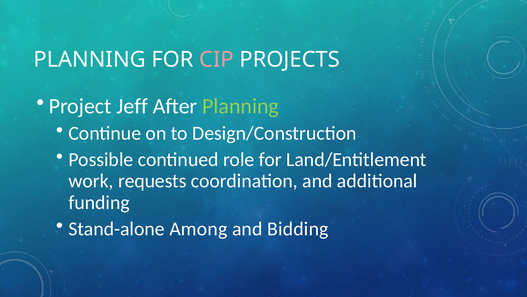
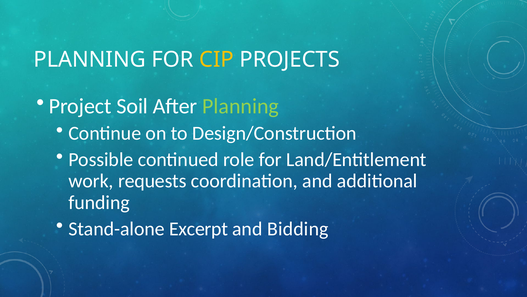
CIP colour: pink -> yellow
Jeff: Jeff -> Soil
Among: Among -> Excerpt
